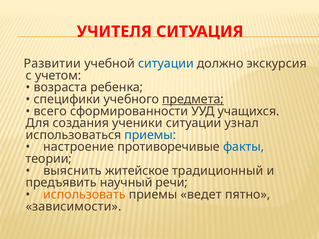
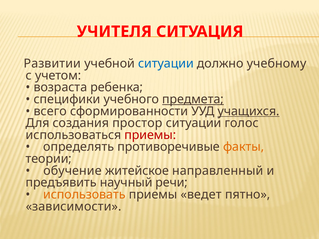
экскурсия: экскурсия -> учебному
учащихся underline: none -> present
ученики: ученики -> простор
узнал: узнал -> голос
приемы at (150, 135) colour: blue -> red
настроение: настроение -> определять
факты colour: blue -> orange
выяснить: выяснить -> обучение
традиционный: традиционный -> направленный
